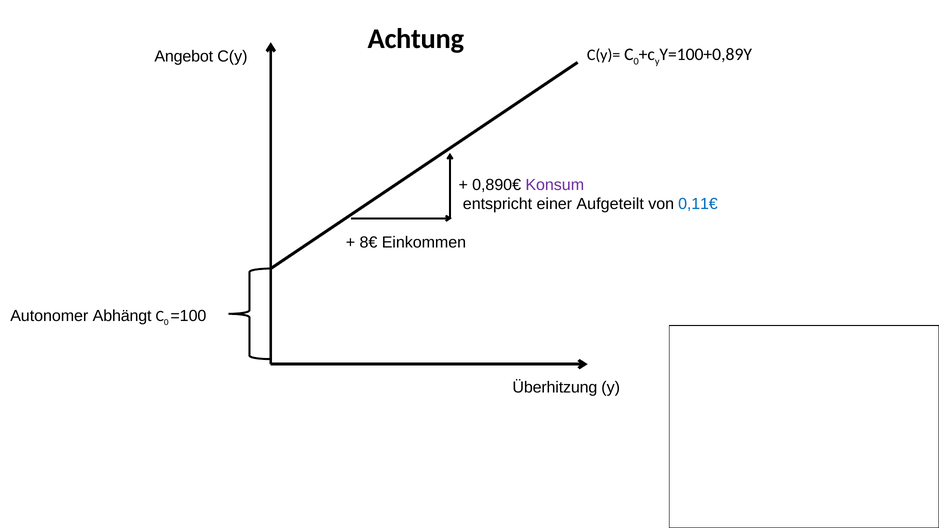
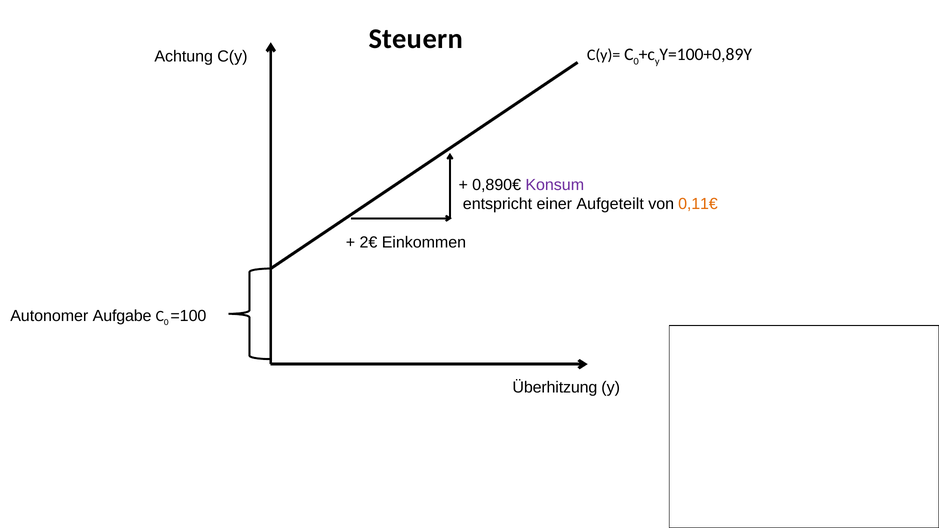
Achtung: Achtung -> Steuern
Angebot: Angebot -> Achtung
0,11€ colour: blue -> orange
8€: 8€ -> 2€
Abhängt: Abhängt -> Aufgabe
